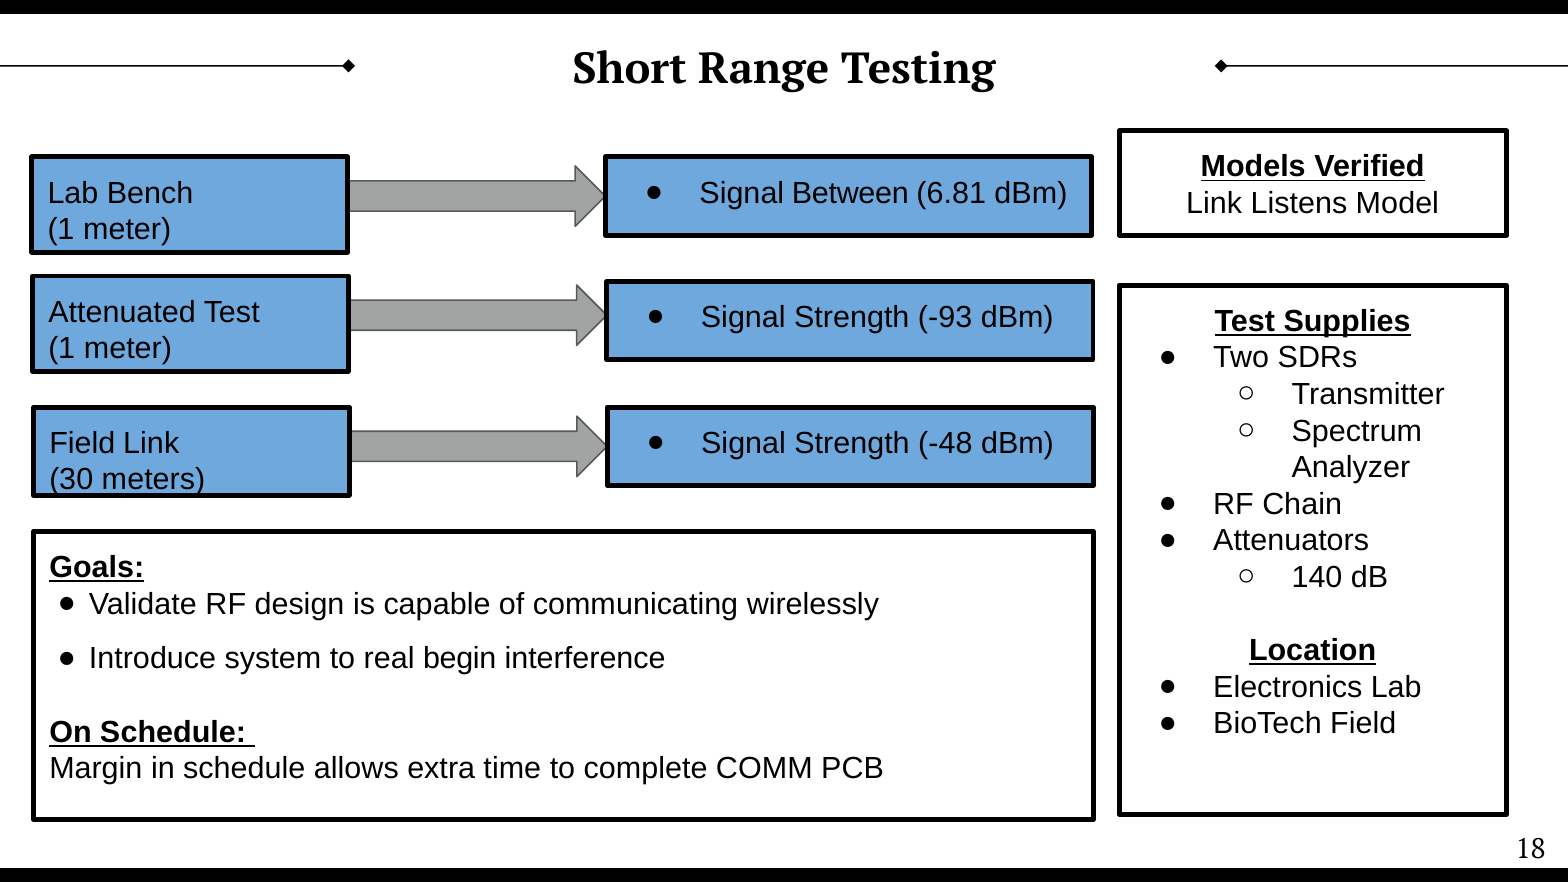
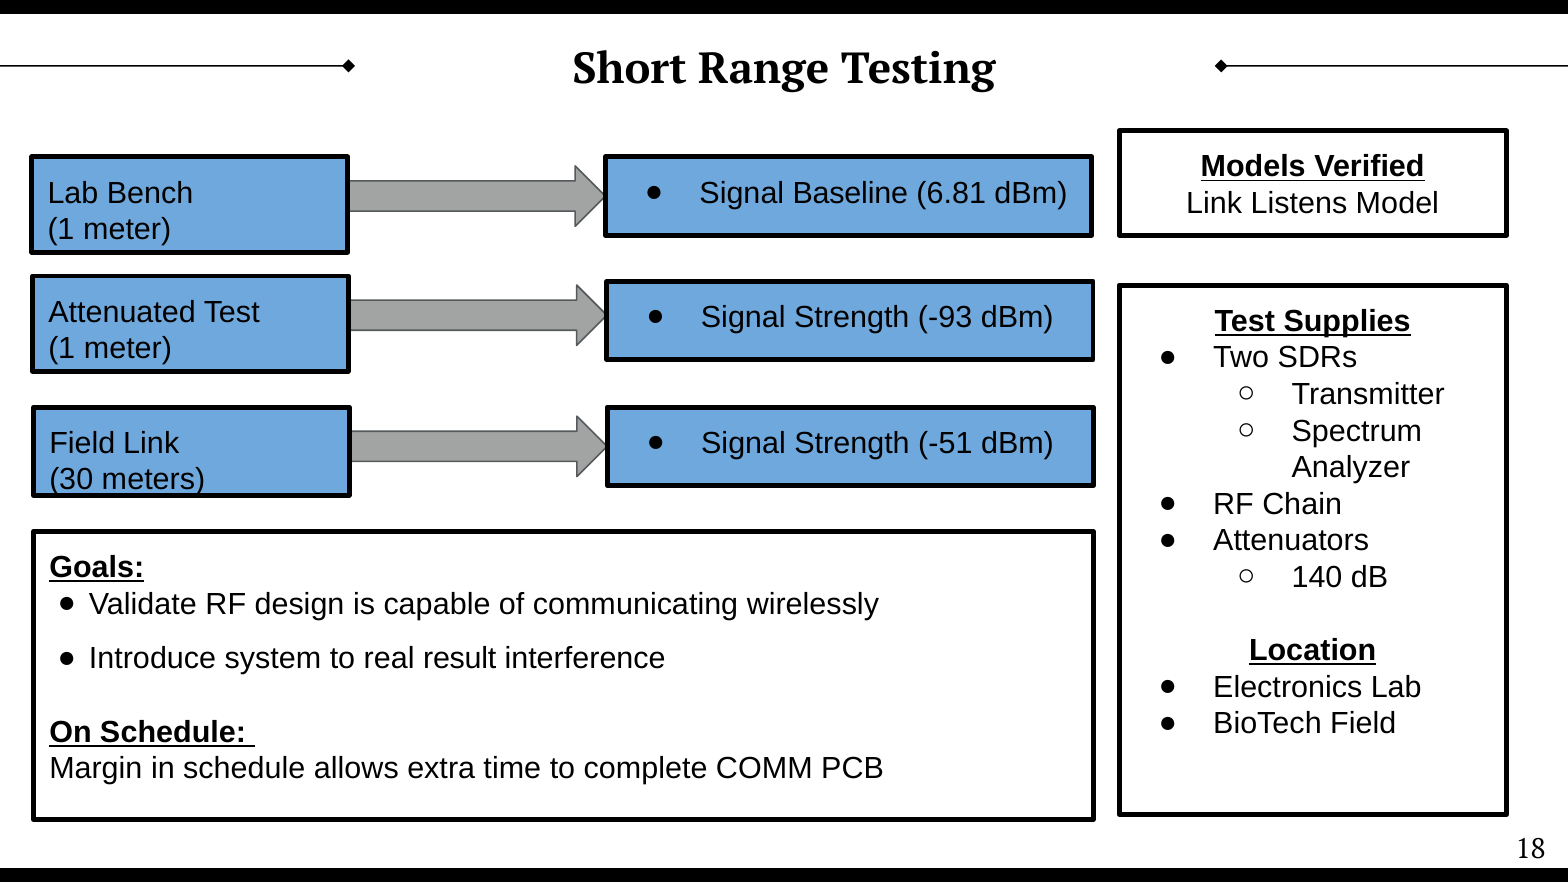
Between: Between -> Baseline
-48: -48 -> -51
begin: begin -> result
